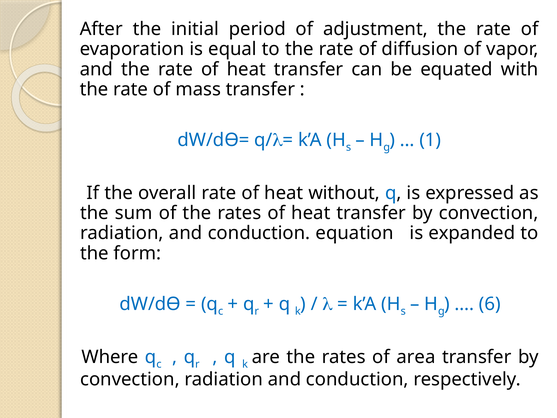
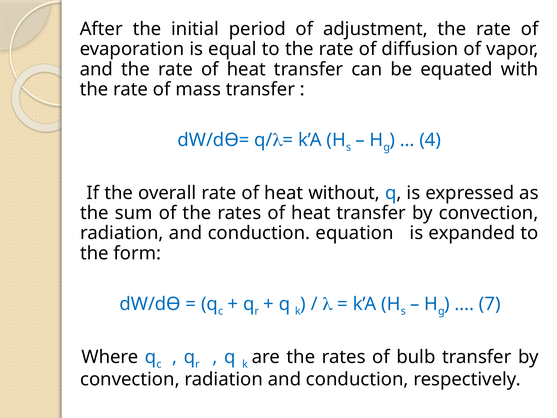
1: 1 -> 4
6: 6 -> 7
area: area -> bulb
